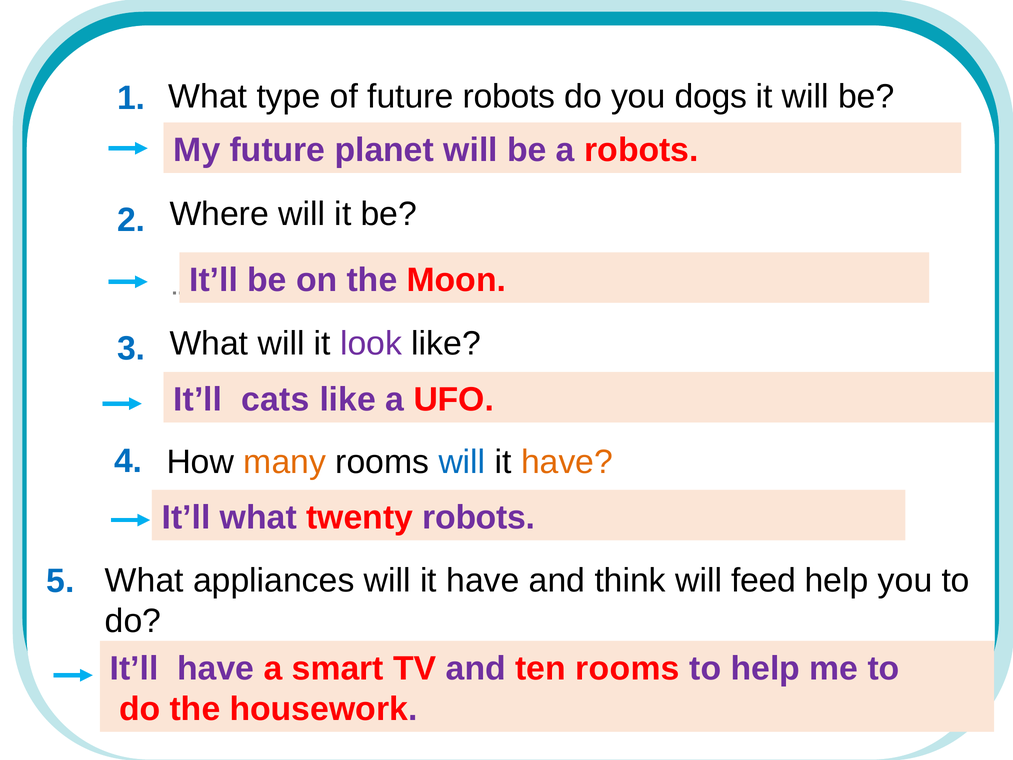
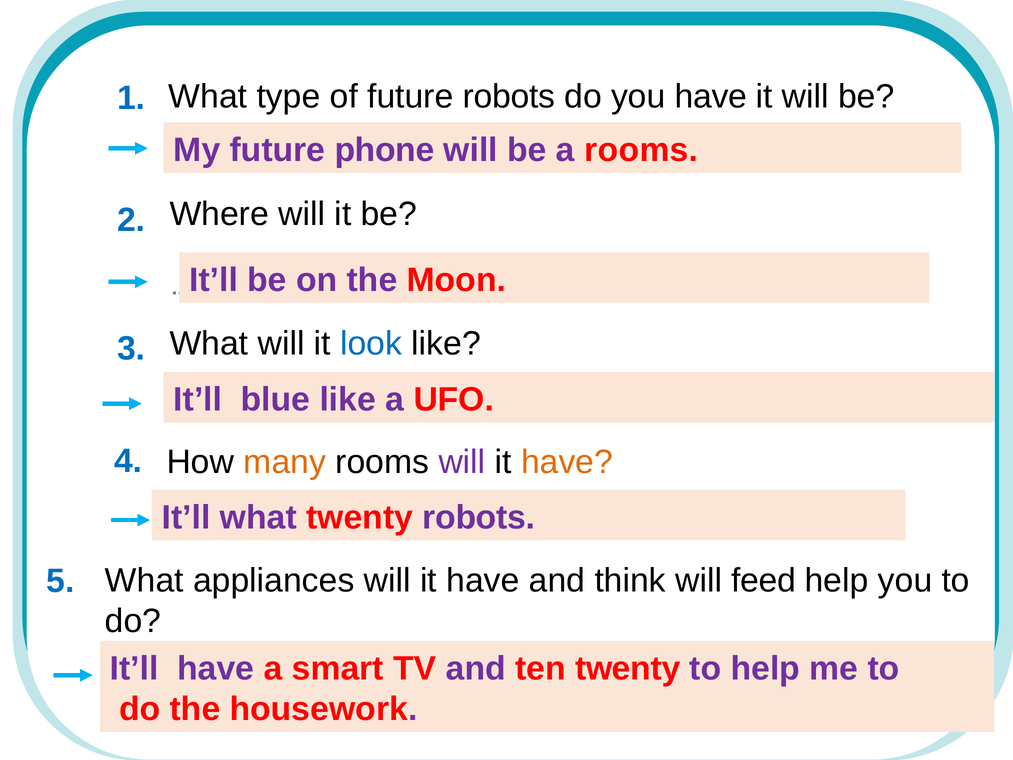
you dogs: dogs -> have
planet: planet -> phone
a robots: robots -> rooms
look colour: purple -> blue
cats: cats -> blue
will at (462, 462) colour: blue -> purple
ten rooms: rooms -> twenty
